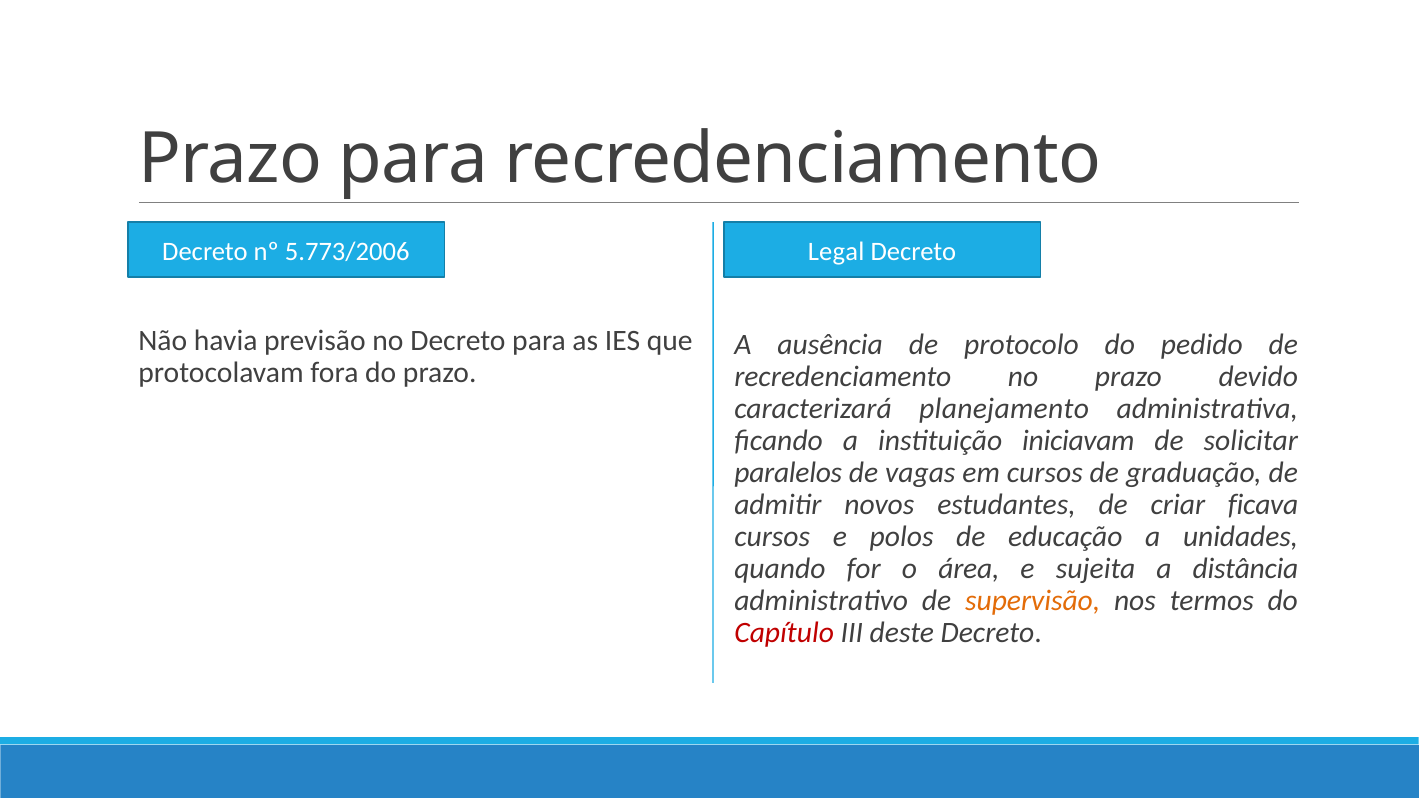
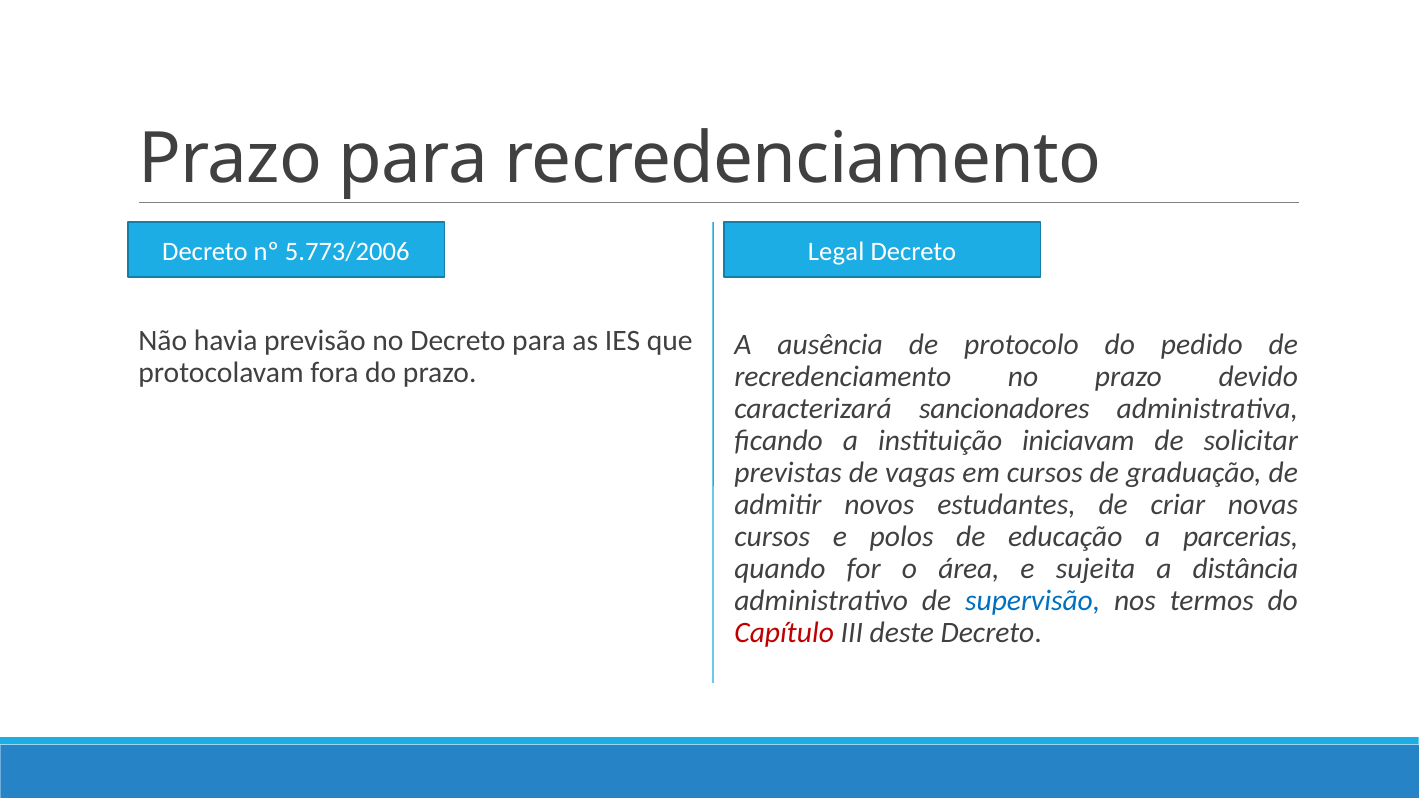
planejamento: planejamento -> sancionadores
paralelos: paralelos -> previstas
ficava: ficava -> novas
unidades: unidades -> parcerias
supervisão colour: orange -> blue
